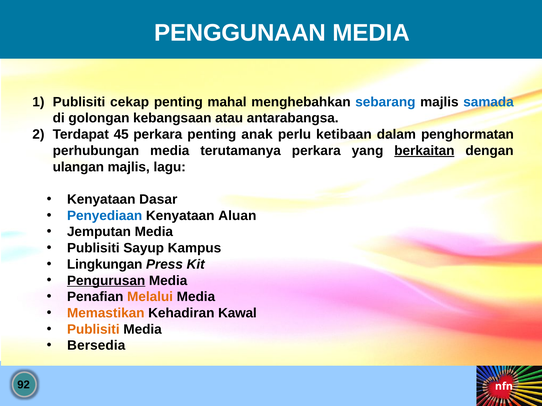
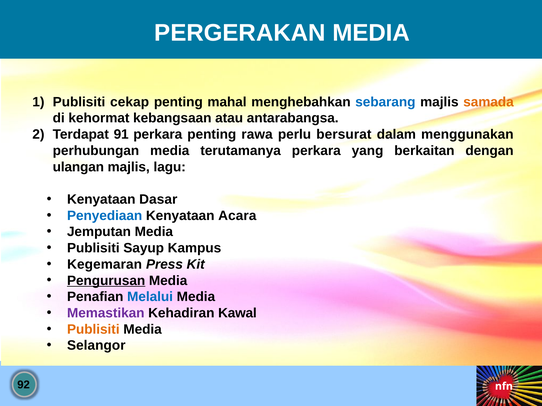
PENGGUNAAN: PENGGUNAAN -> PERGERAKAN
samada colour: blue -> orange
golongan: golongan -> kehormat
45: 45 -> 91
anak: anak -> rawa
ketibaan: ketibaan -> bersurat
penghormatan: penghormatan -> menggunakan
berkaitan underline: present -> none
Aluan: Aluan -> Acara
Lingkungan: Lingkungan -> Kegemaran
Melalui colour: orange -> blue
Memastikan colour: orange -> purple
Bersedia: Bersedia -> Selangor
